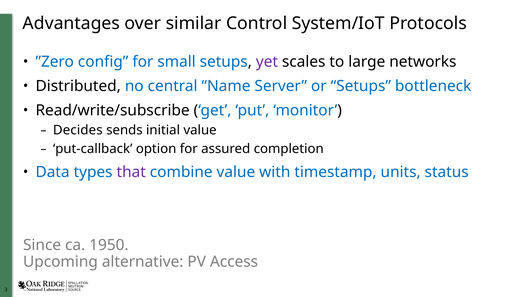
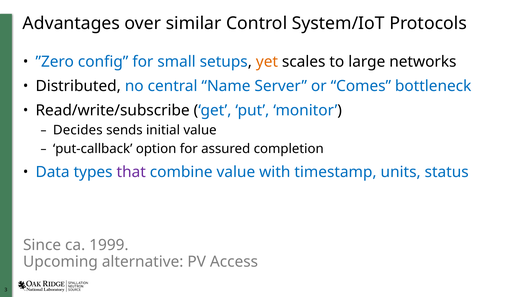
yet colour: purple -> orange
or Setups: Setups -> Comes
1950: 1950 -> 1999
